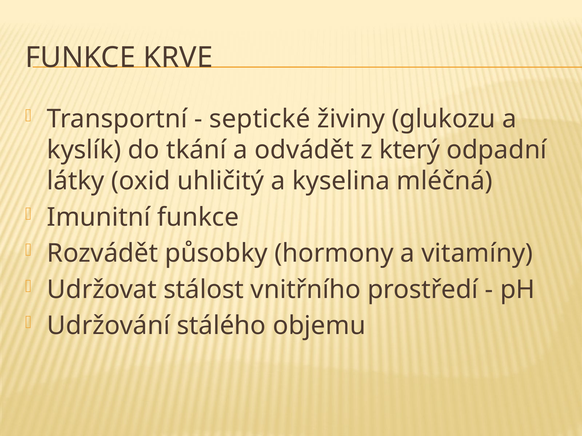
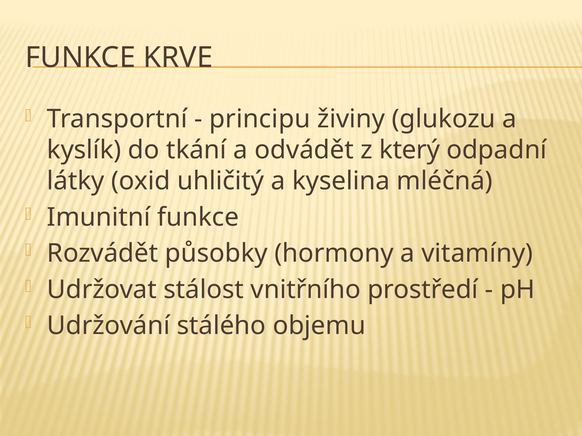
septické: septické -> principu
